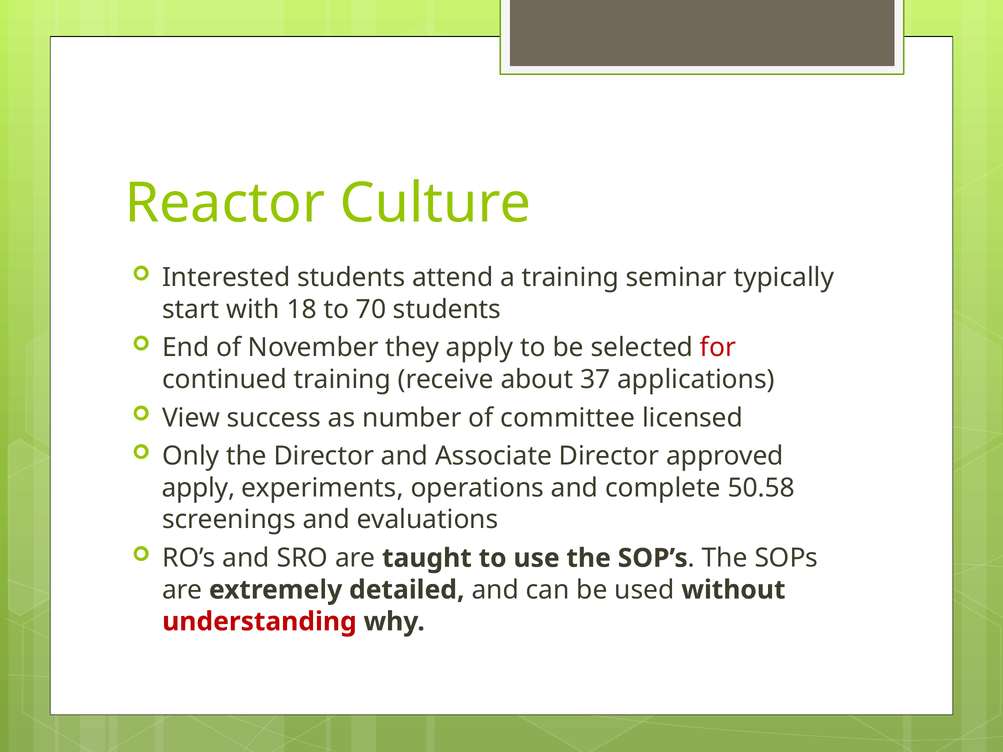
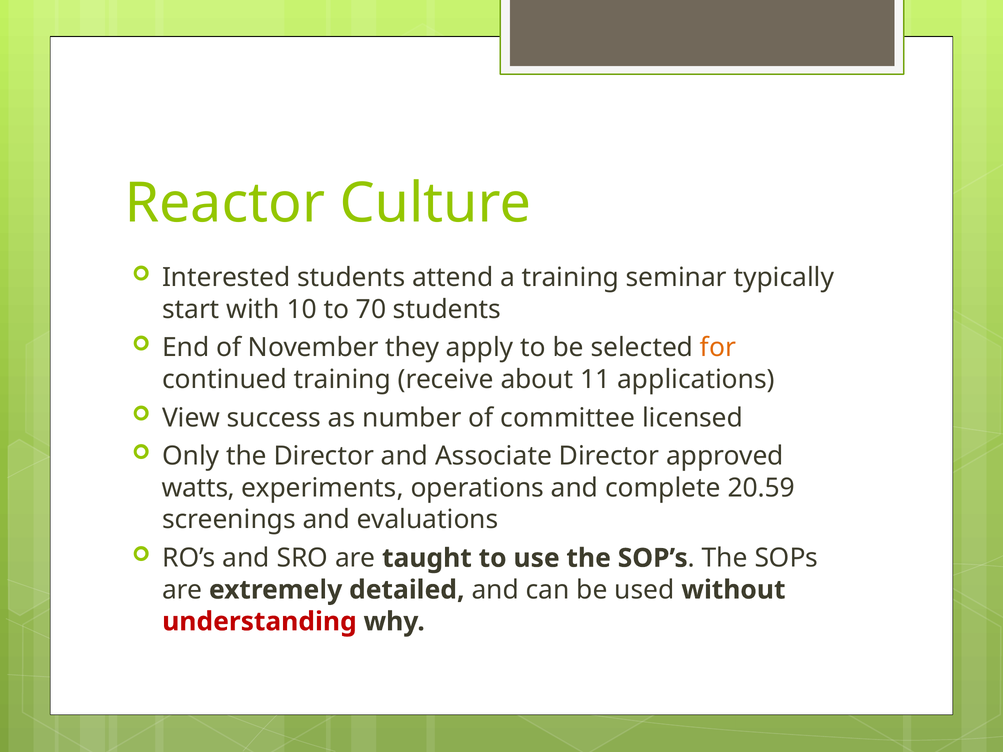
18: 18 -> 10
for colour: red -> orange
37: 37 -> 11
apply at (198, 488): apply -> watts
50.58: 50.58 -> 20.59
